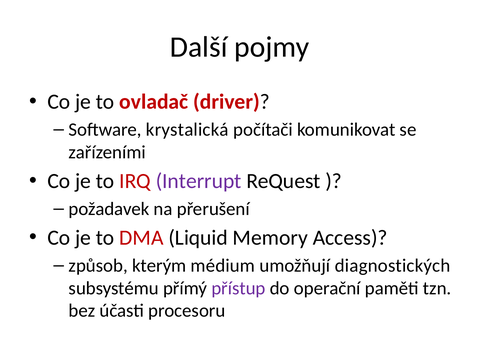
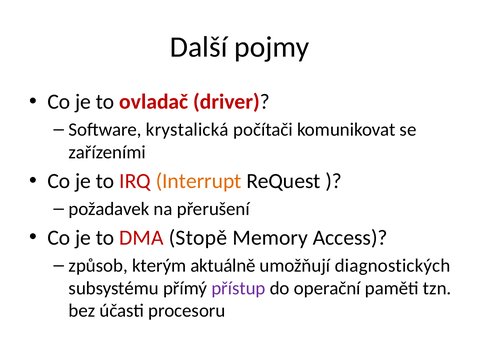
Interrupt colour: purple -> orange
Liquid: Liquid -> Stopě
médium: médium -> aktuálně
